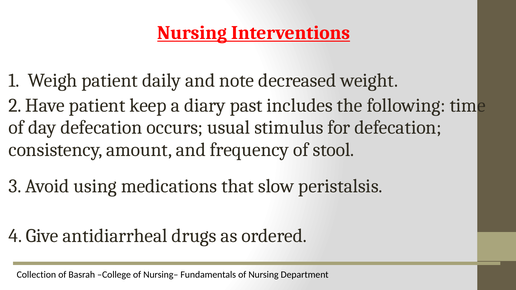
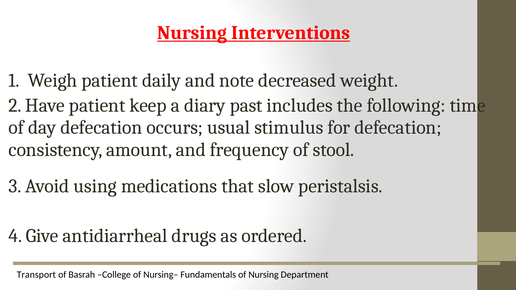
Collection: Collection -> Transport
